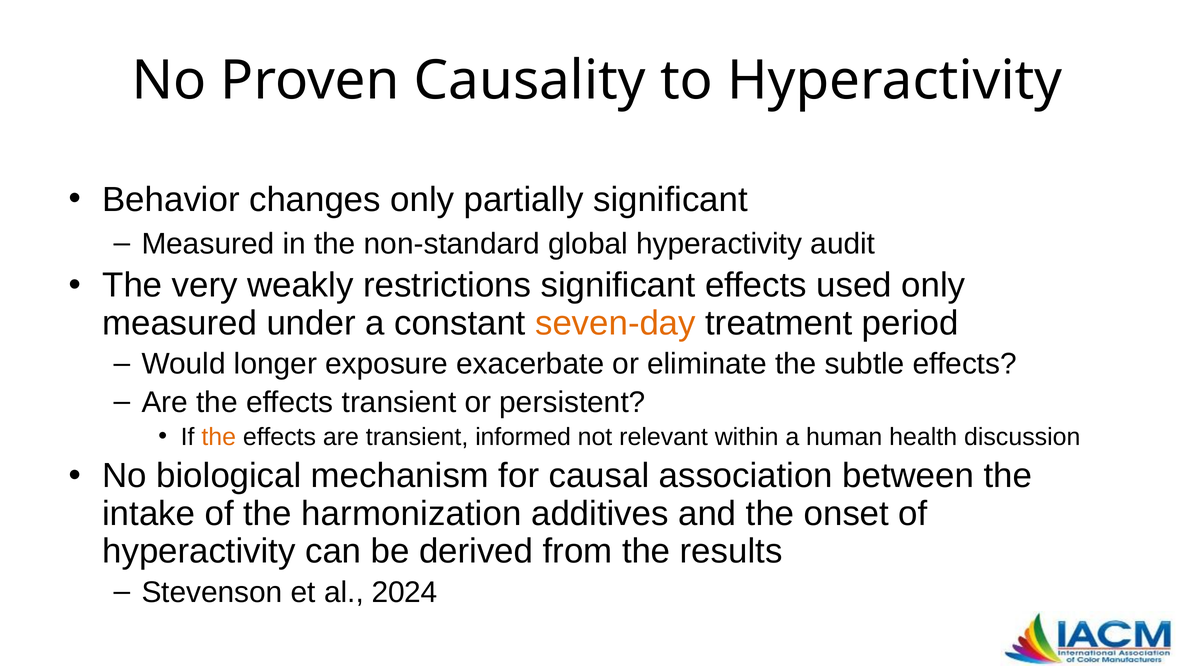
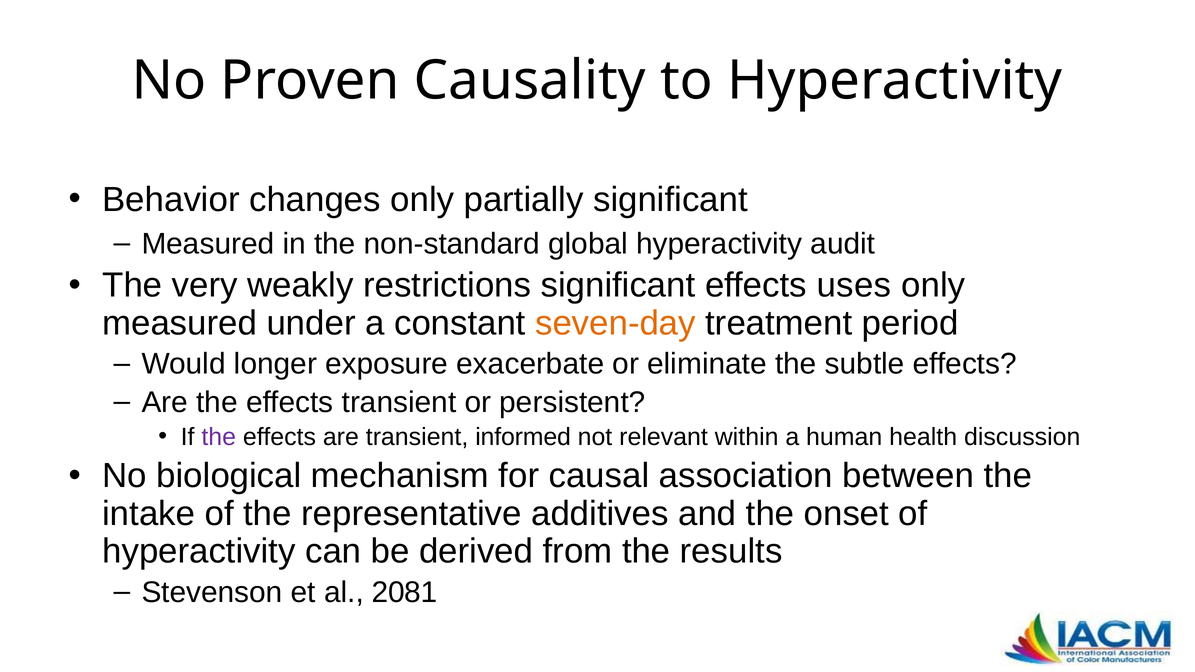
used: used -> uses
the at (219, 437) colour: orange -> purple
harmonization: harmonization -> representative
2024: 2024 -> 2081
